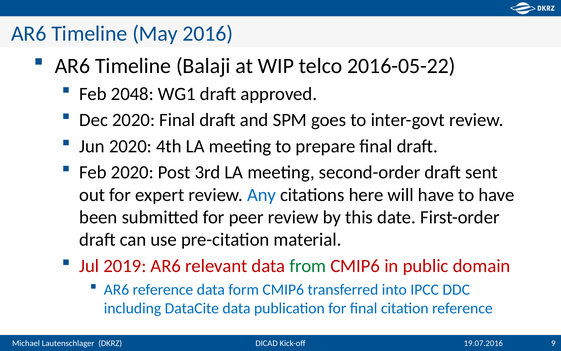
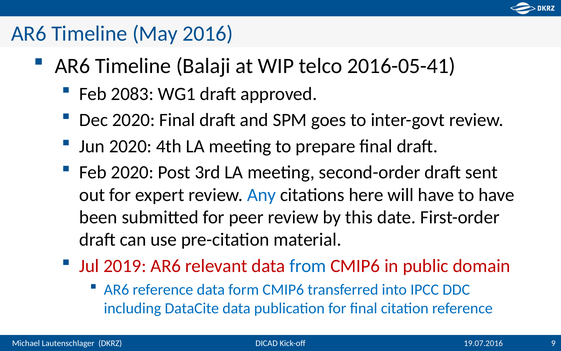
2016-05-22: 2016-05-22 -> 2016-05-41
2048: 2048 -> 2083
from colour: green -> blue
